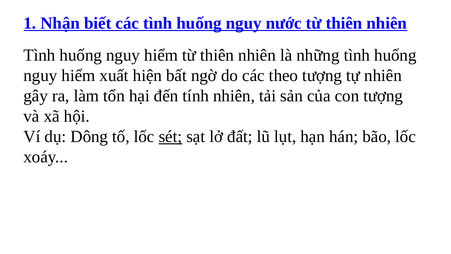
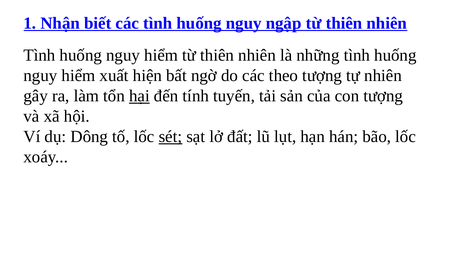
nước: nước -> ngập
hại underline: none -> present
tính nhiên: nhiên -> tuyến
